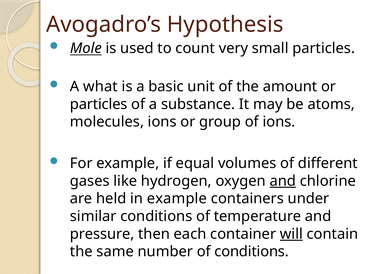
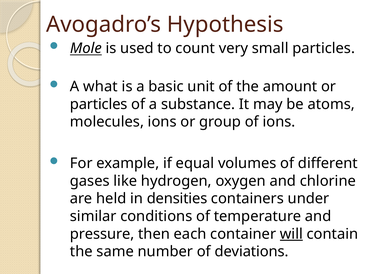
and at (283, 181) underline: present -> none
in example: example -> densities
of conditions: conditions -> deviations
